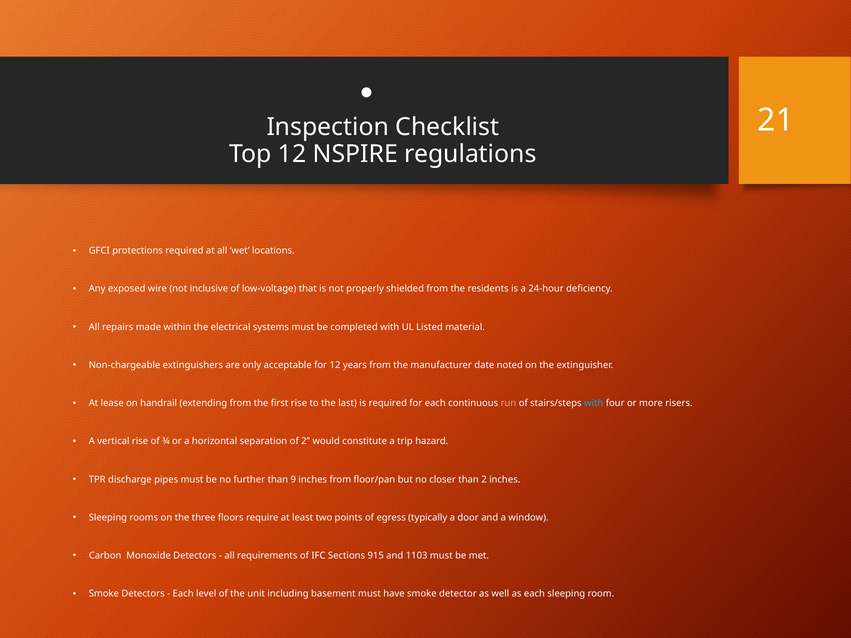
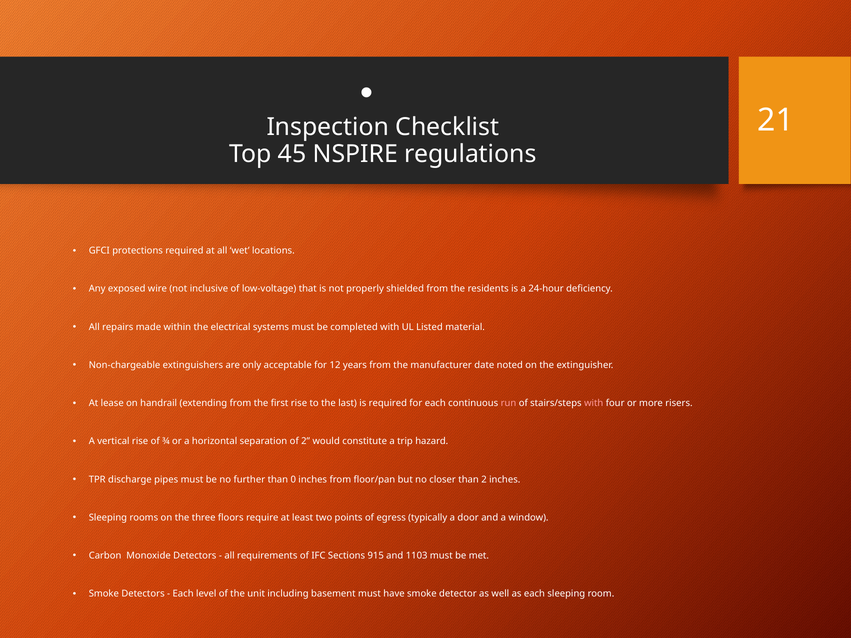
Top 12: 12 -> 45
with at (594, 403) colour: light blue -> pink
9: 9 -> 0
